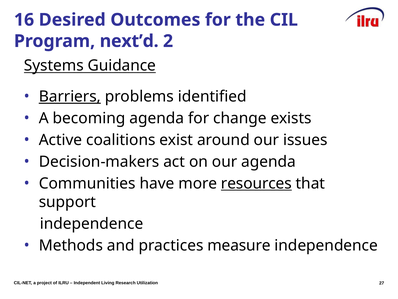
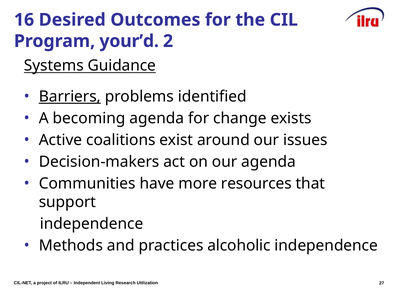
next’d: next’d -> your’d
resources underline: present -> none
measure: measure -> alcoholic
